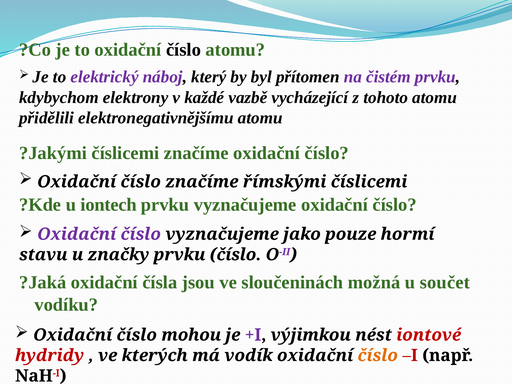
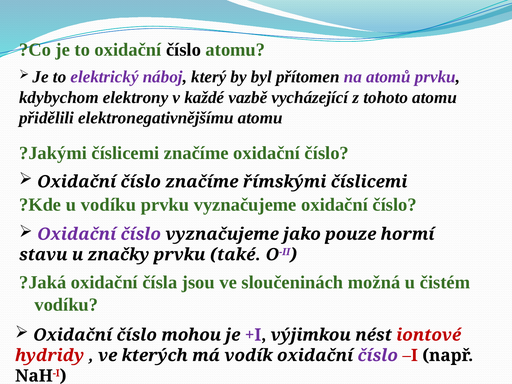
čistém: čistém -> atomů
u iontech: iontech -> vodíku
prvku číslo: číslo -> také
součet: součet -> čistém
číslo at (378, 355) colour: orange -> purple
